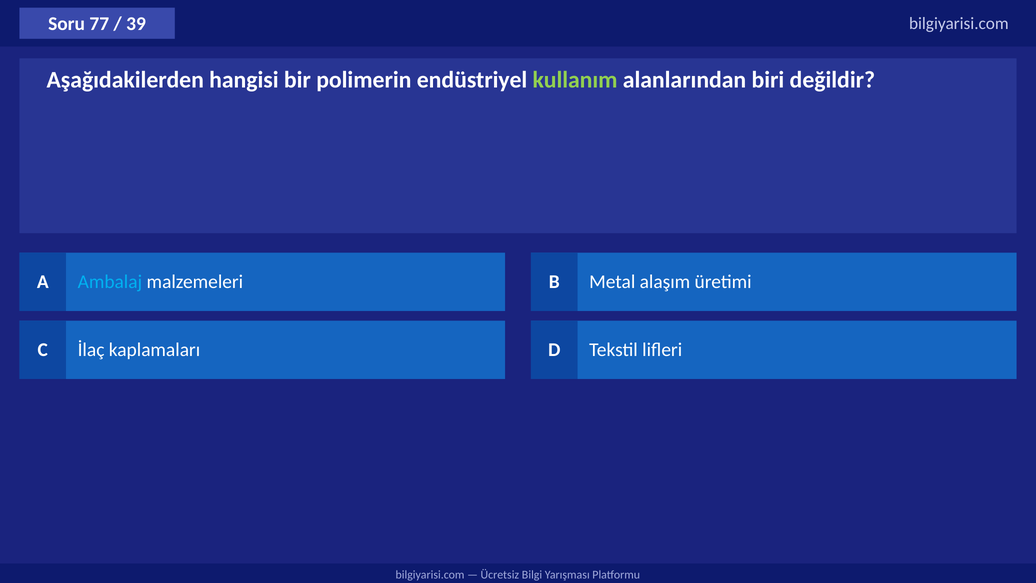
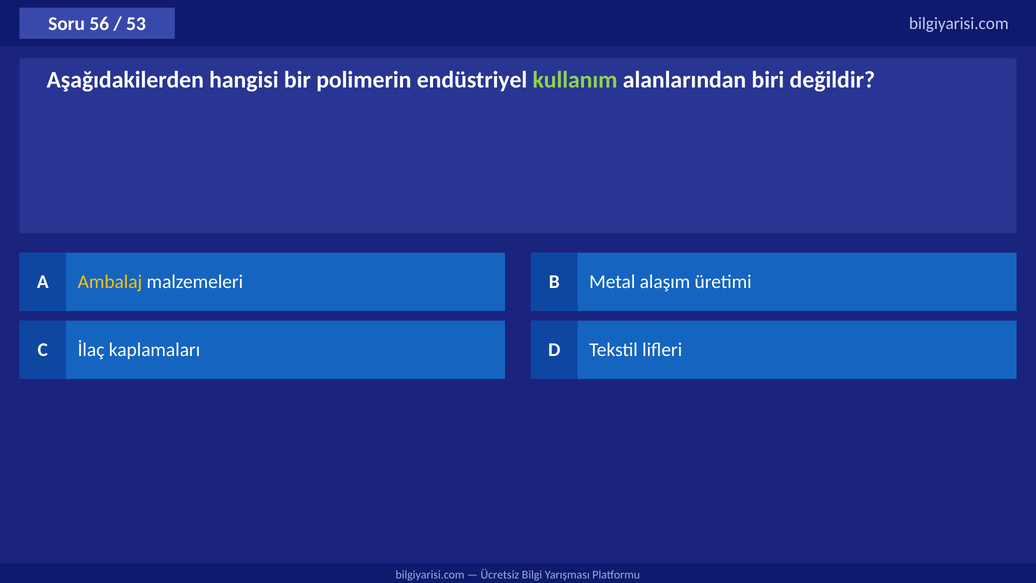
77: 77 -> 56
39: 39 -> 53
Ambalaj colour: light blue -> yellow
